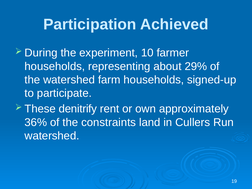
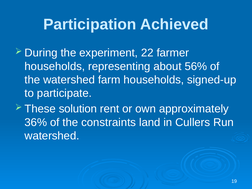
10: 10 -> 22
29%: 29% -> 56%
denitrify: denitrify -> solution
